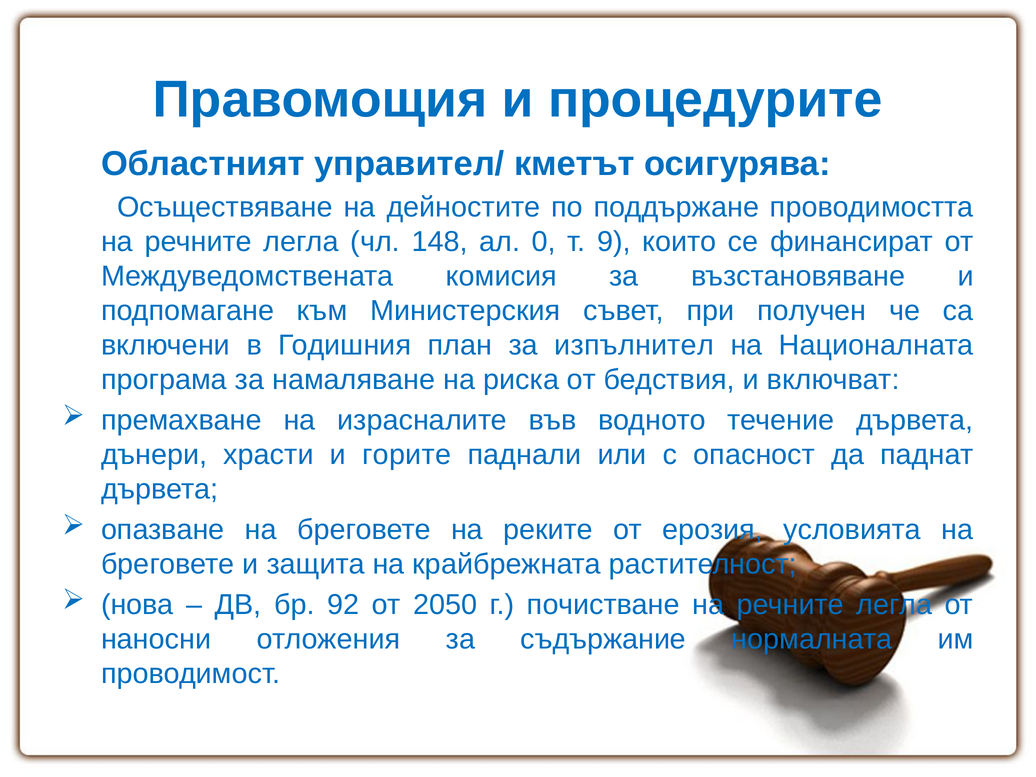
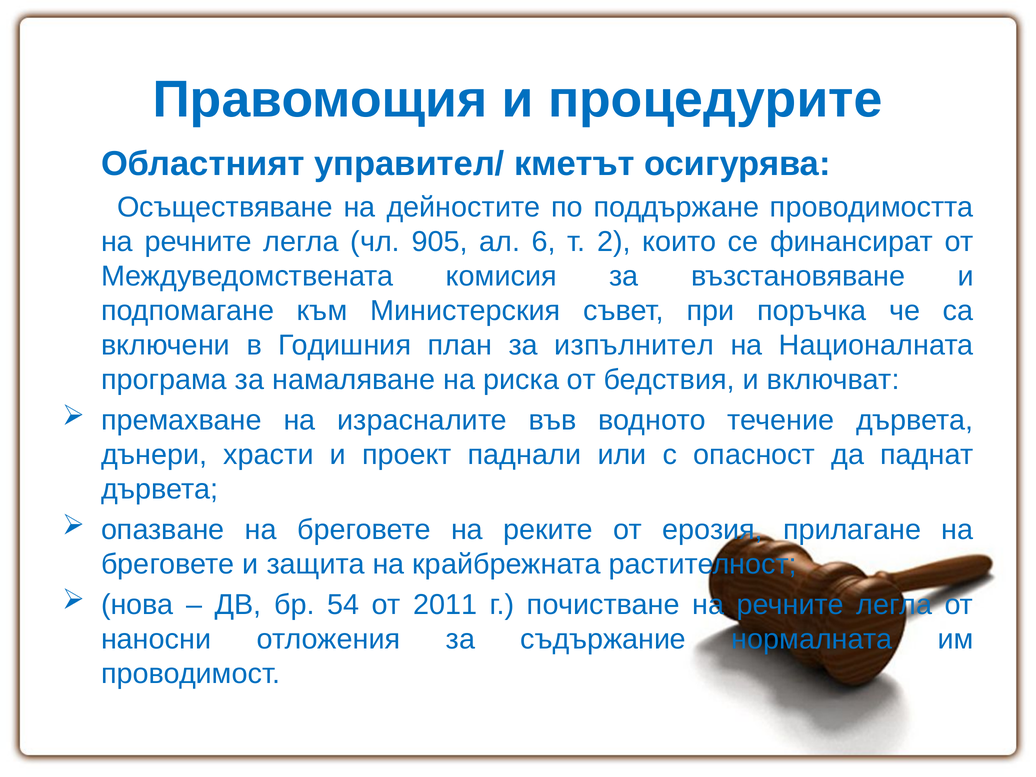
148: 148 -> 905
0: 0 -> 6
9: 9 -> 2
получен: получен -> поръчка
горите: горите -> проект
условията: условията -> прилагане
92: 92 -> 54
2050: 2050 -> 2011
